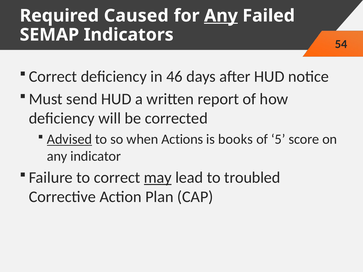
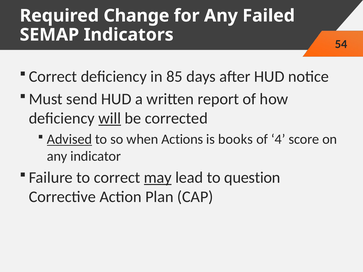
Caused: Caused -> Change
Any at (221, 16) underline: present -> none
46: 46 -> 85
will underline: none -> present
5: 5 -> 4
troubled: troubled -> question
